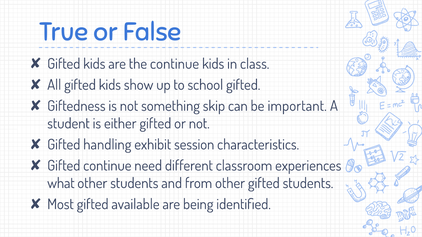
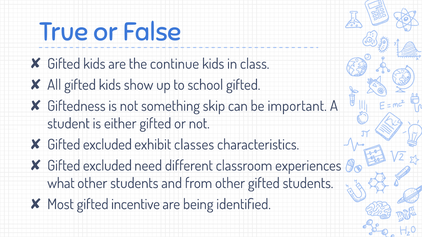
handling at (107, 145): handling -> excluded
session: session -> classes
continue at (107, 166): continue -> excluded
available: available -> incentive
